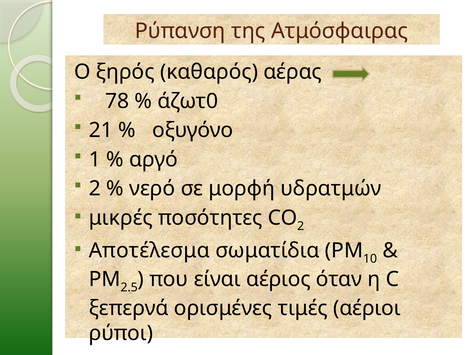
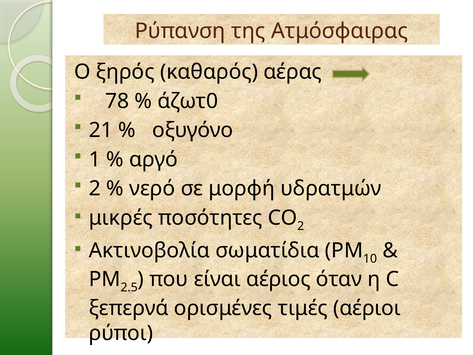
Αποτέλεσμα: Αποτέλεσμα -> Ακτινοβολία
